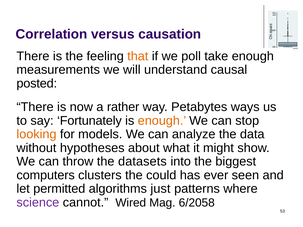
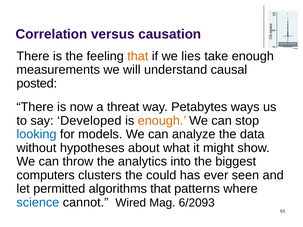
poll: poll -> lies
rather: rather -> threat
Fortunately: Fortunately -> Developed
looking colour: orange -> blue
datasets: datasets -> analytics
algorithms just: just -> that
science colour: purple -> blue
6/2058: 6/2058 -> 6/2093
